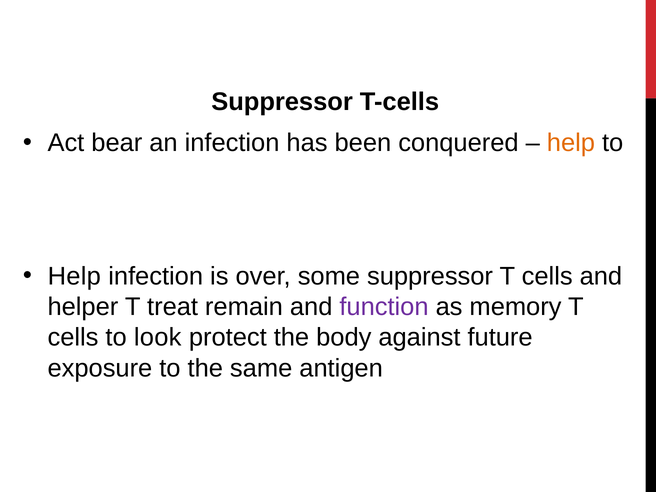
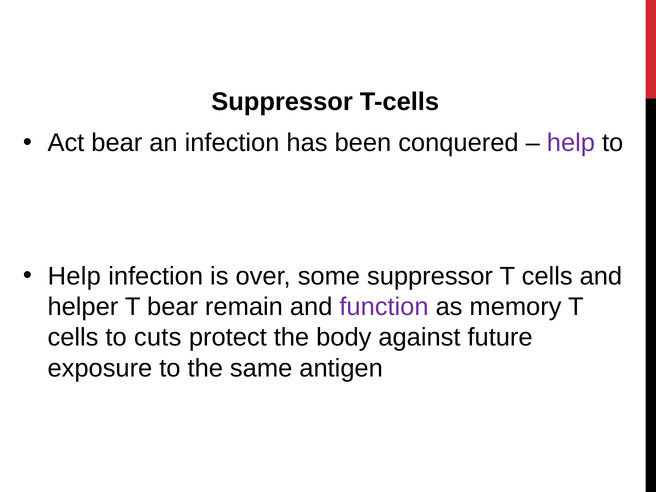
help at (571, 143) colour: orange -> purple
T treat: treat -> bear
look: look -> cuts
